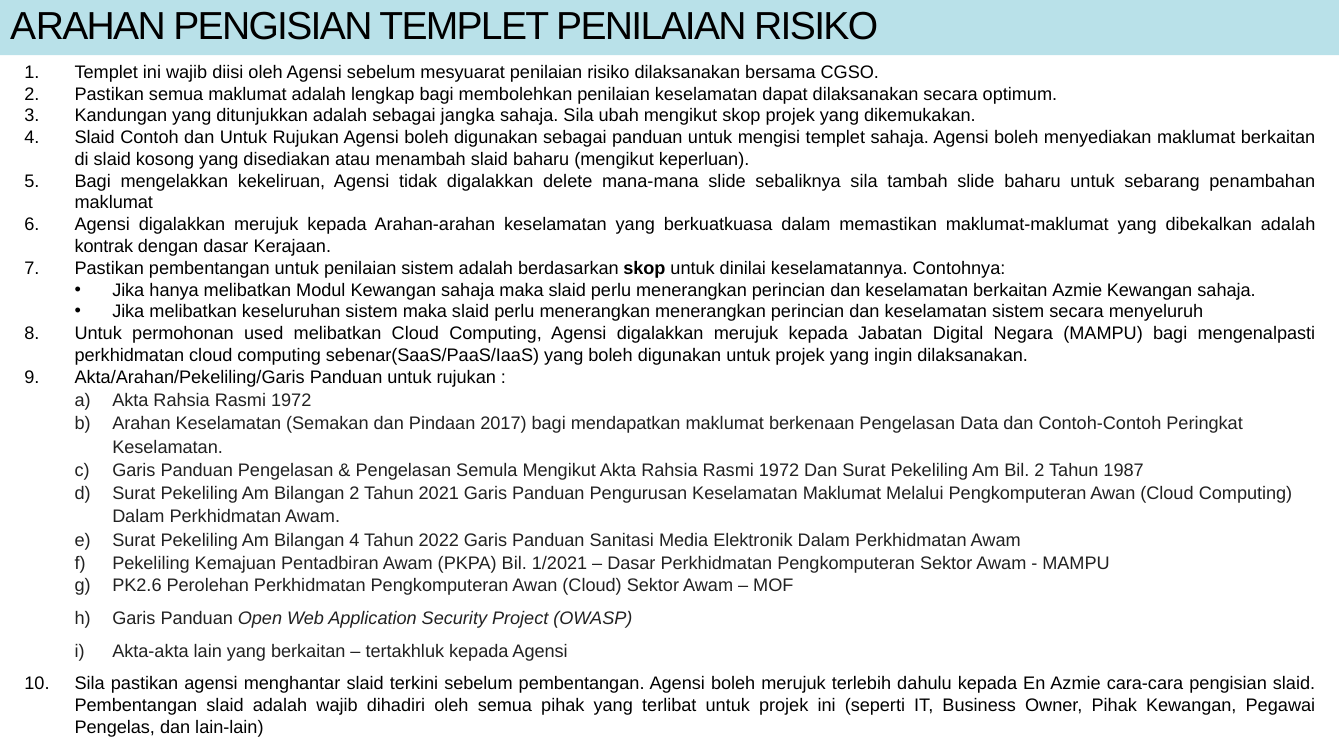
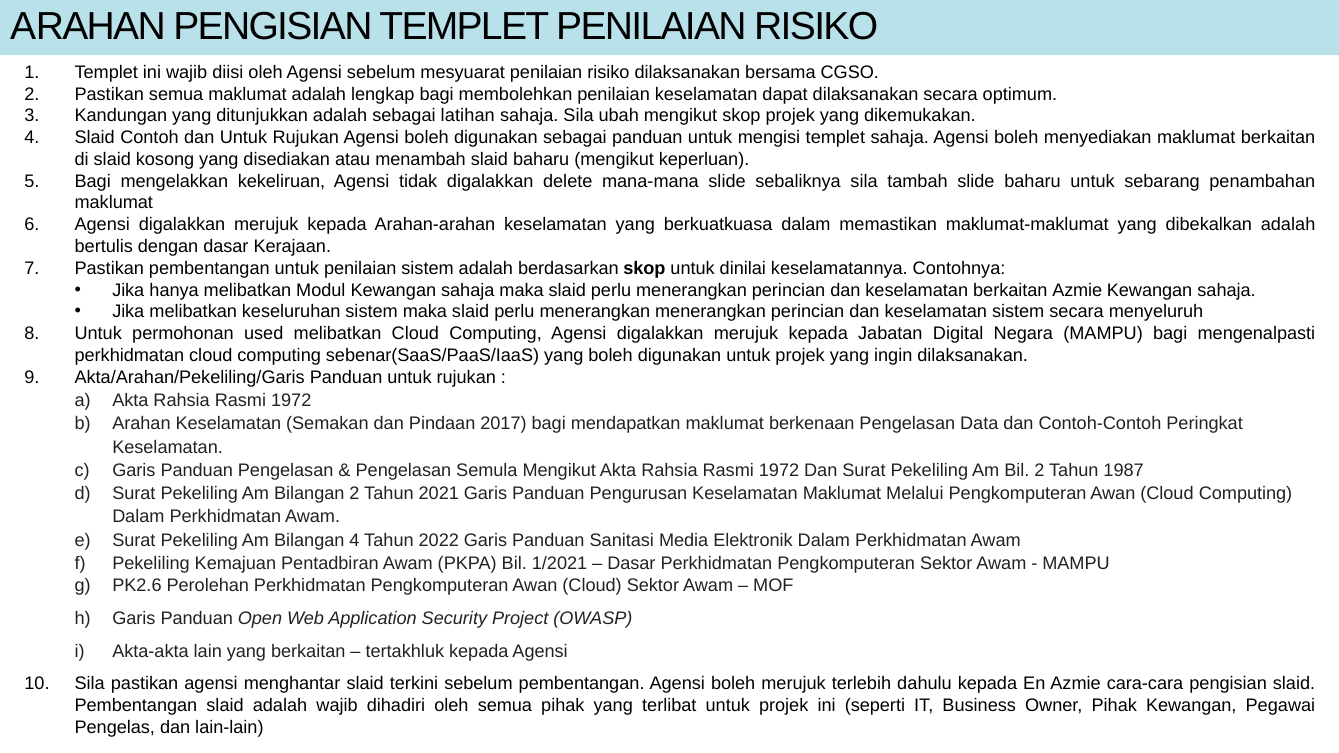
jangka: jangka -> latihan
kontrak: kontrak -> bertulis
